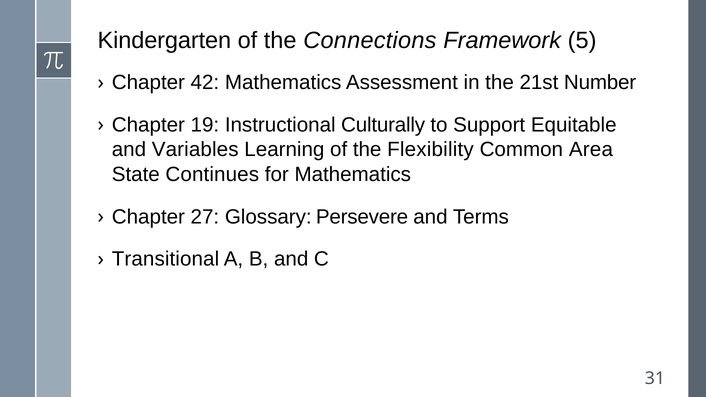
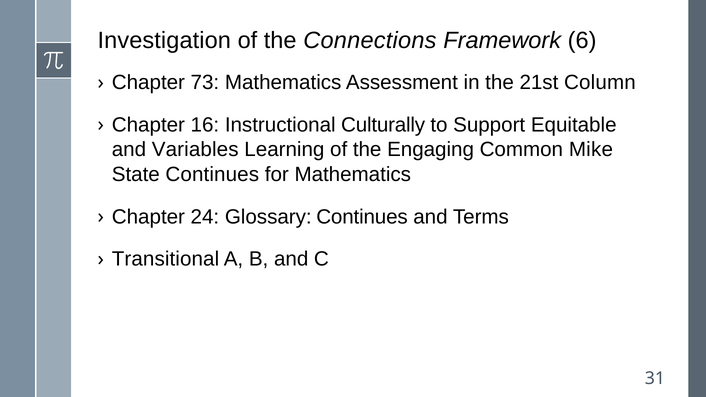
Kindergarten: Kindergarten -> Investigation
5: 5 -> 6
42: 42 -> 73
Number: Number -> Column
19: 19 -> 16
Flexibility: Flexibility -> Engaging
Area: Area -> Mike
27: 27 -> 24
Glossary Persevere: Persevere -> Continues
